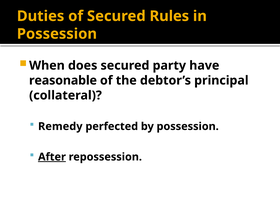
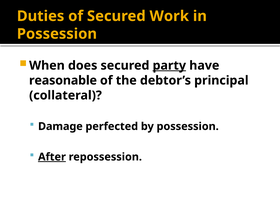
Rules: Rules -> Work
party underline: none -> present
Remedy: Remedy -> Damage
